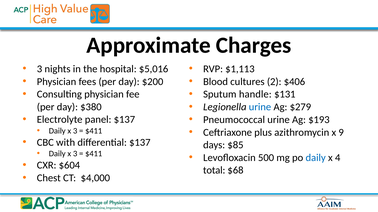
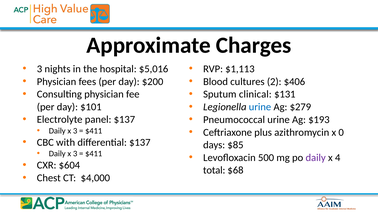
handle: handle -> clinical
$380: $380 -> $101
9: 9 -> 0
daily at (316, 158) colour: blue -> purple
